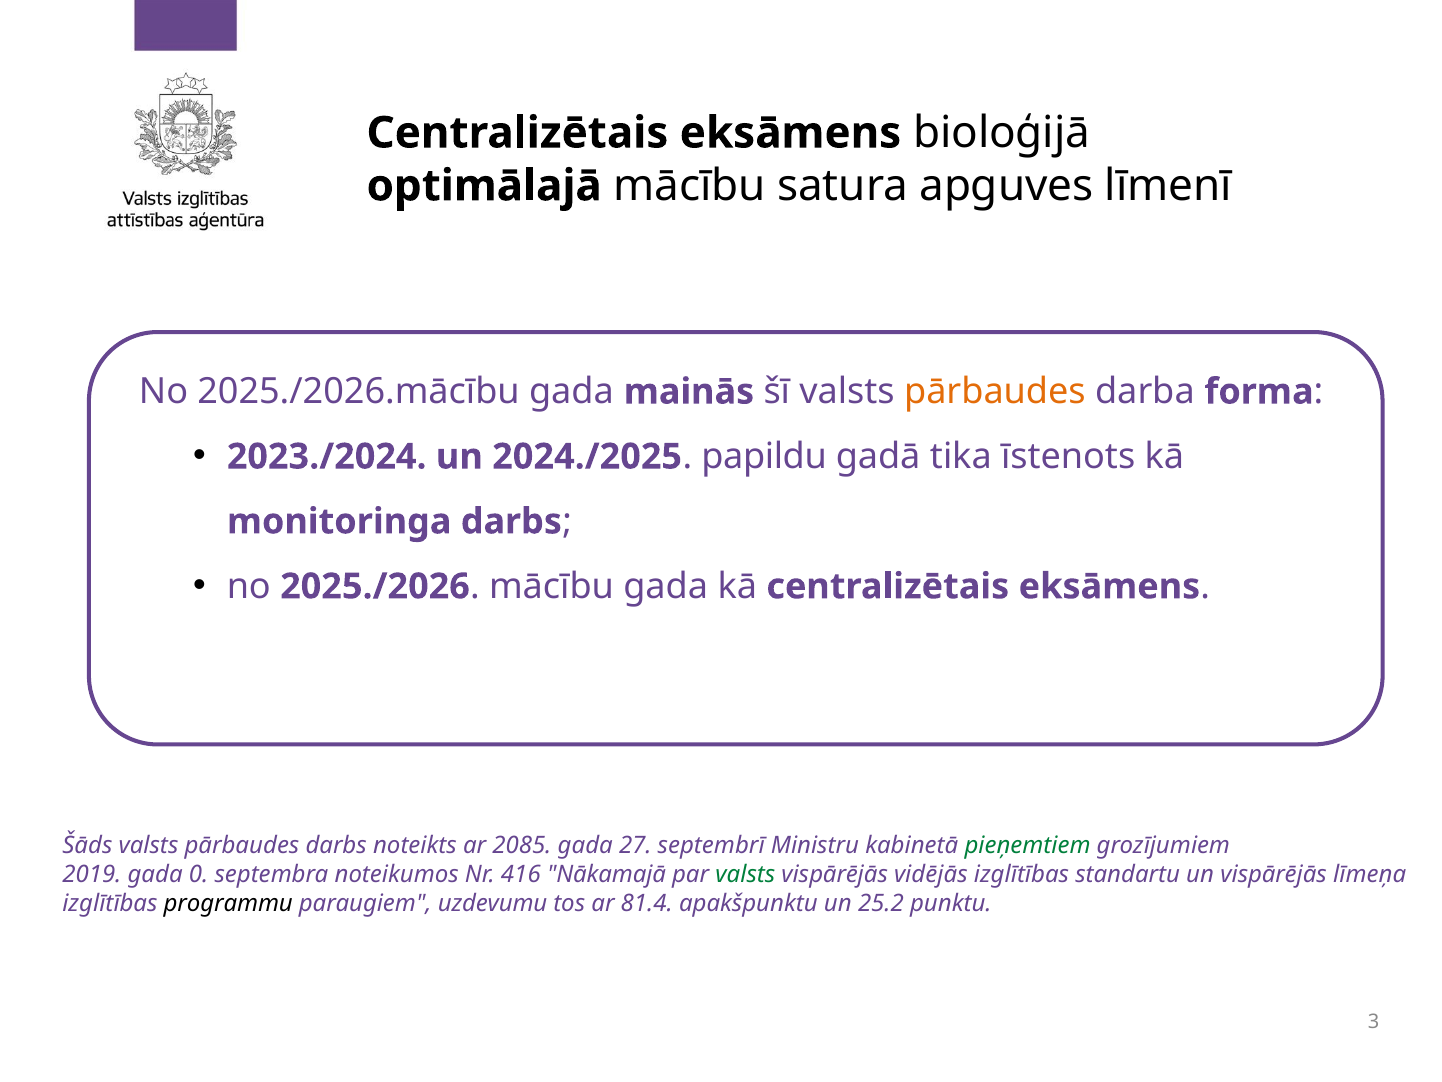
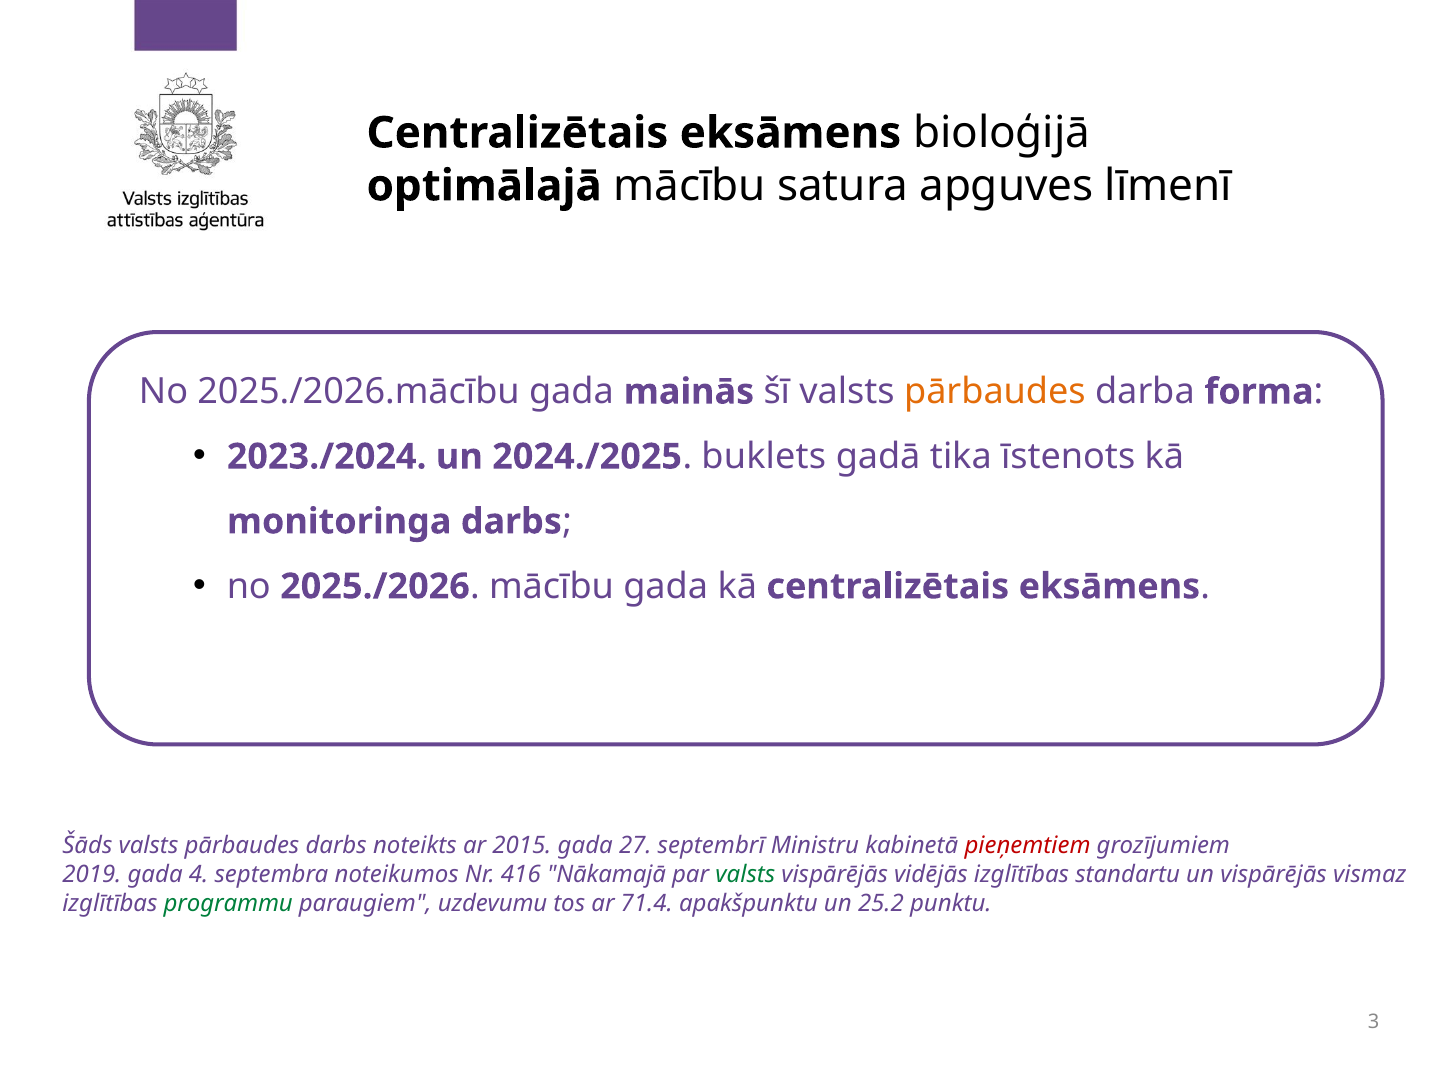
papildu: papildu -> buklets
2085: 2085 -> 2015
pieņemtiem colour: green -> red
0: 0 -> 4
līmeņa: līmeņa -> vismaz
programmu colour: black -> green
81.4: 81.4 -> 71.4
